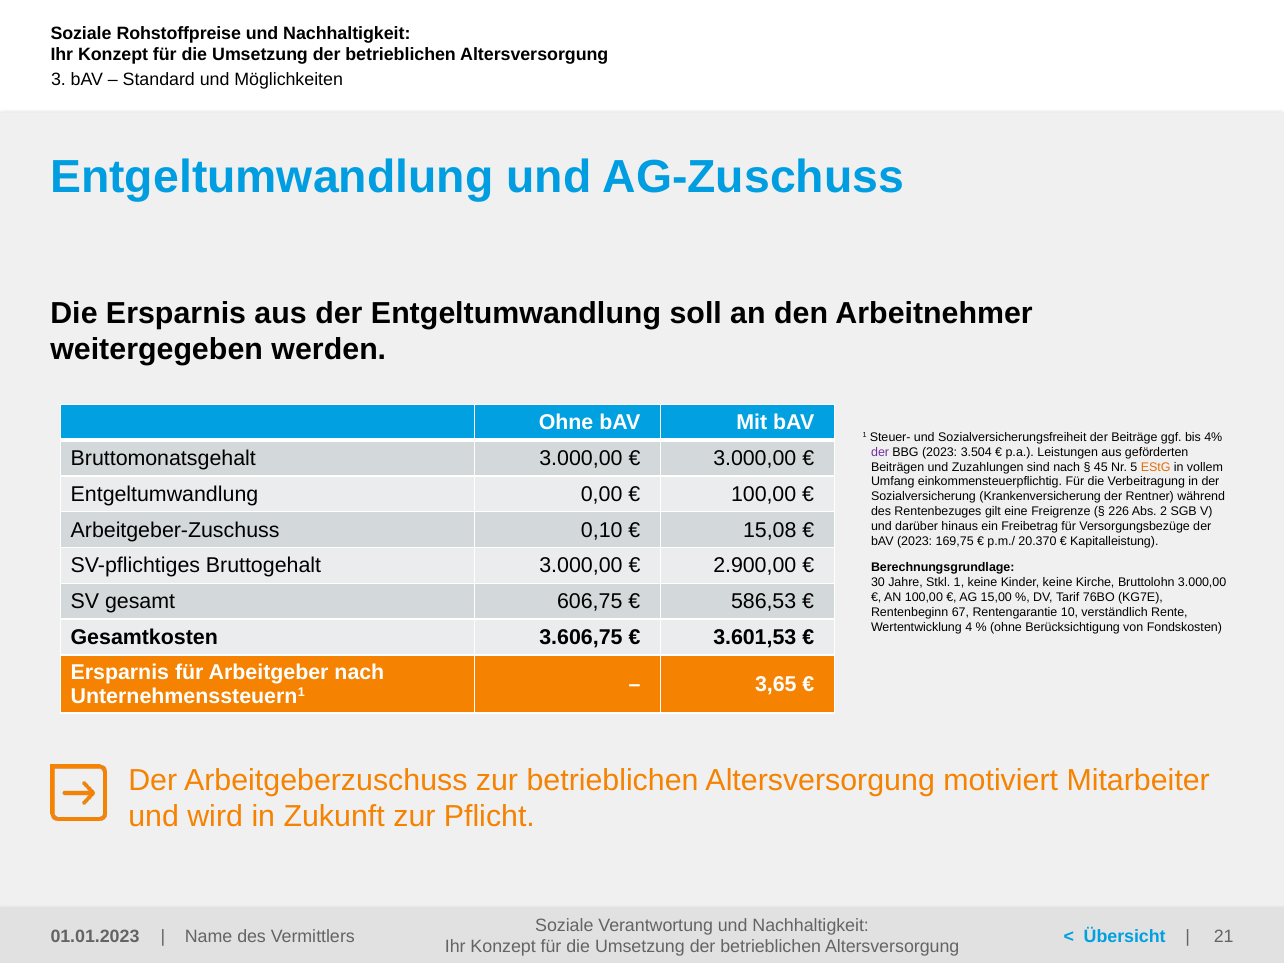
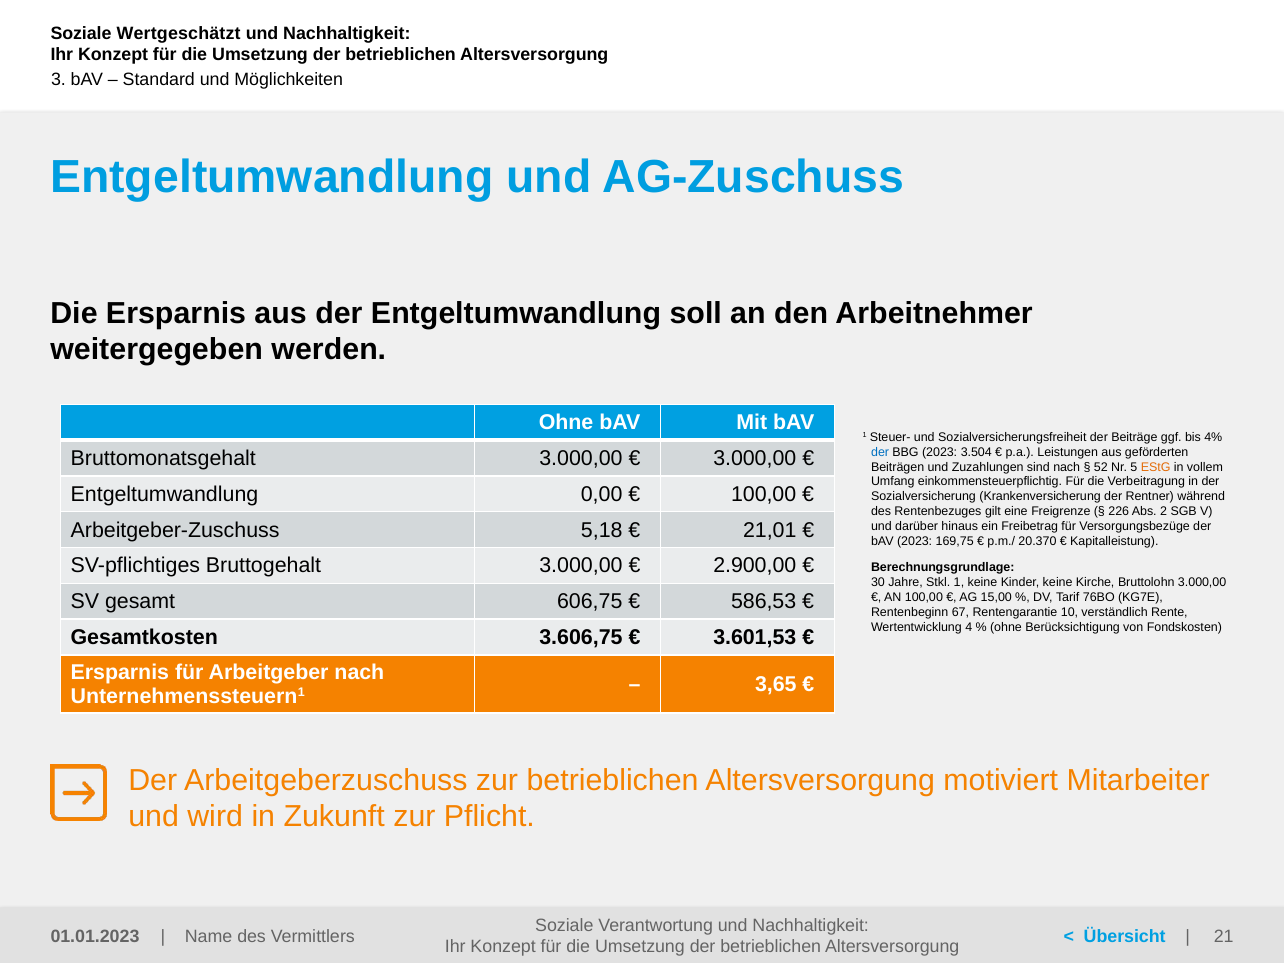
Rohstoffpreise: Rohstoffpreise -> Wertgeschätzt
der at (880, 452) colour: purple -> blue
45: 45 -> 52
0,10: 0,10 -> 5,18
15,08: 15,08 -> 21,01
